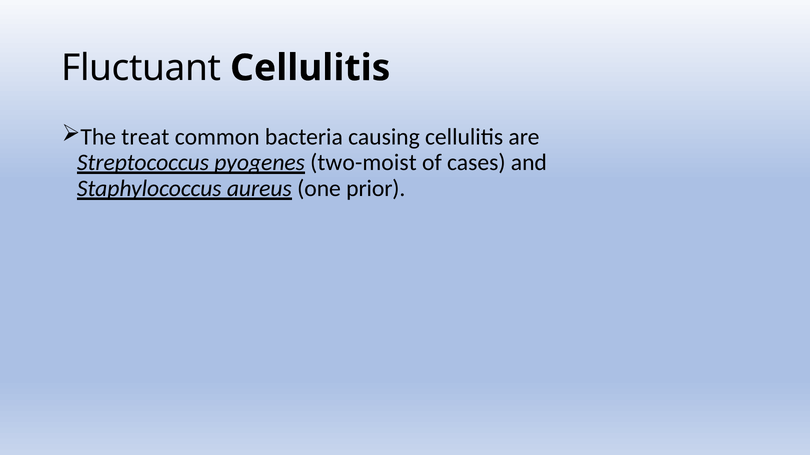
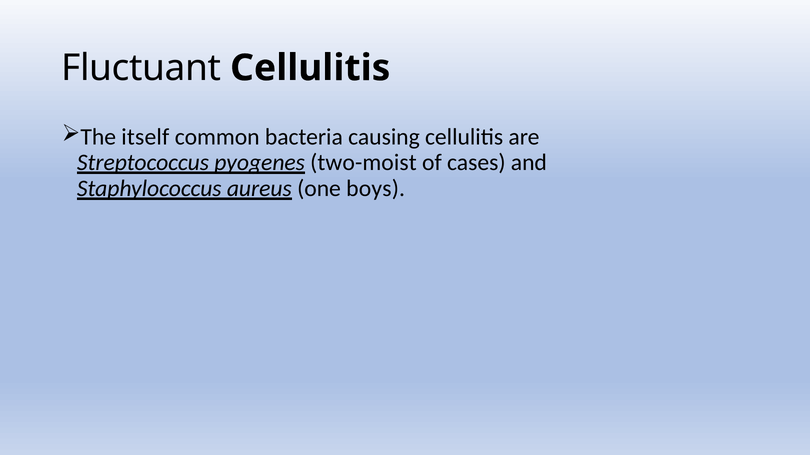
treat: treat -> itself
prior: prior -> boys
